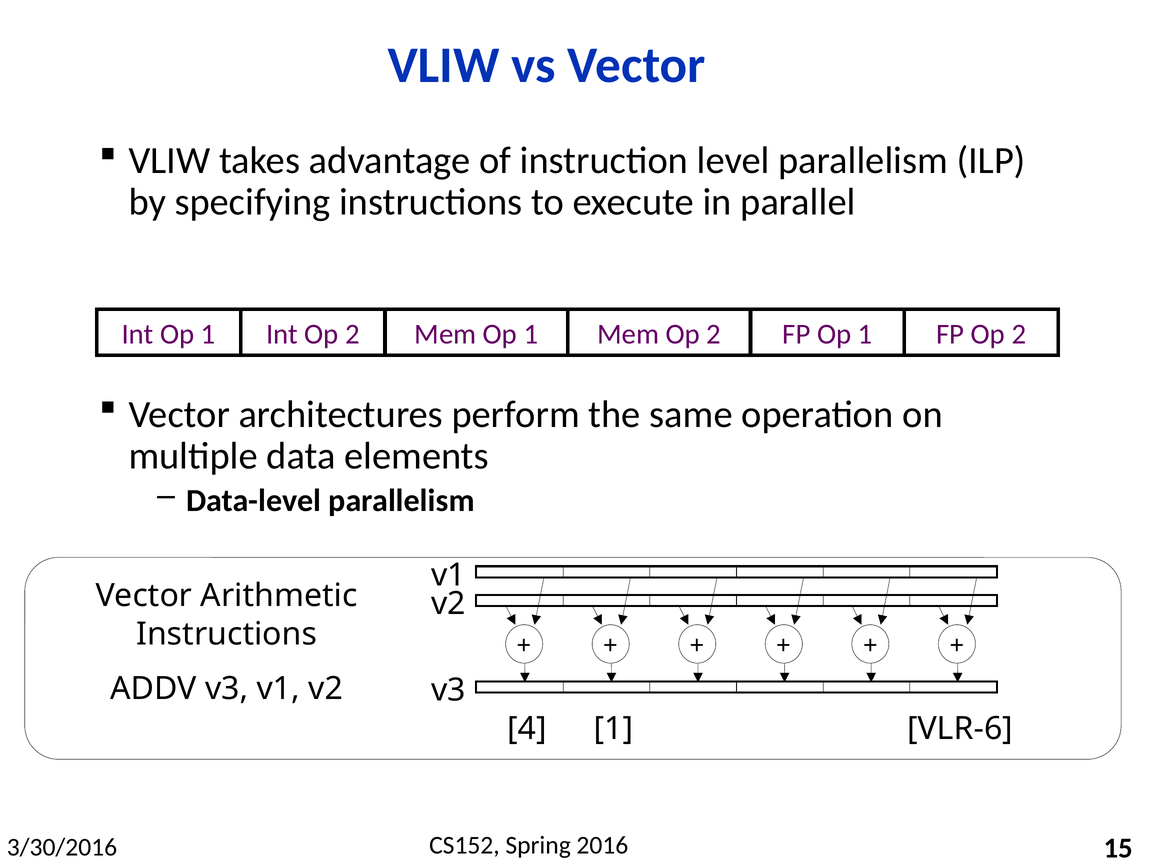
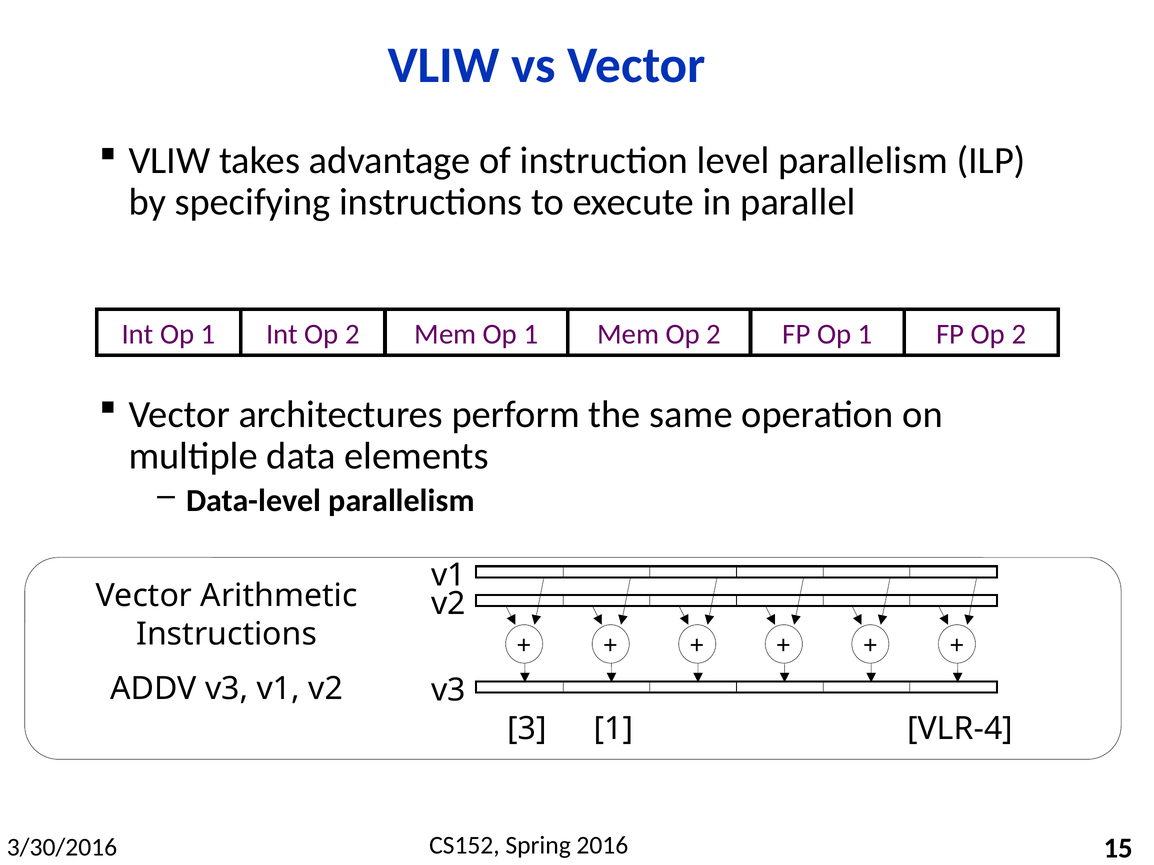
4: 4 -> 3
VLR-6: VLR-6 -> VLR-4
